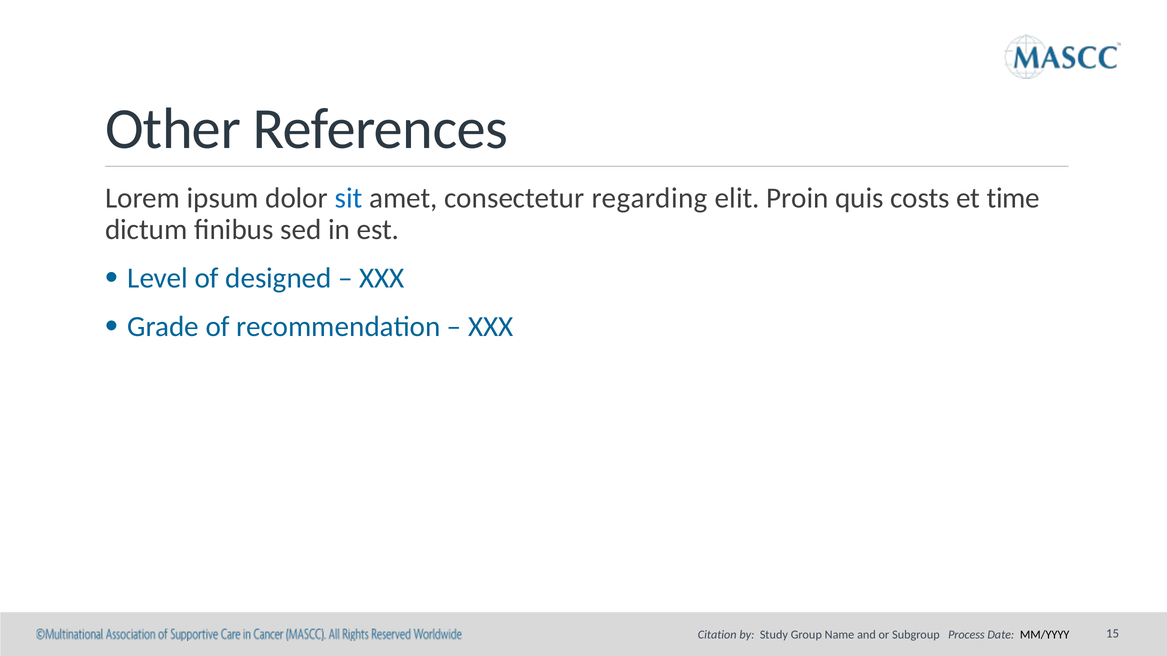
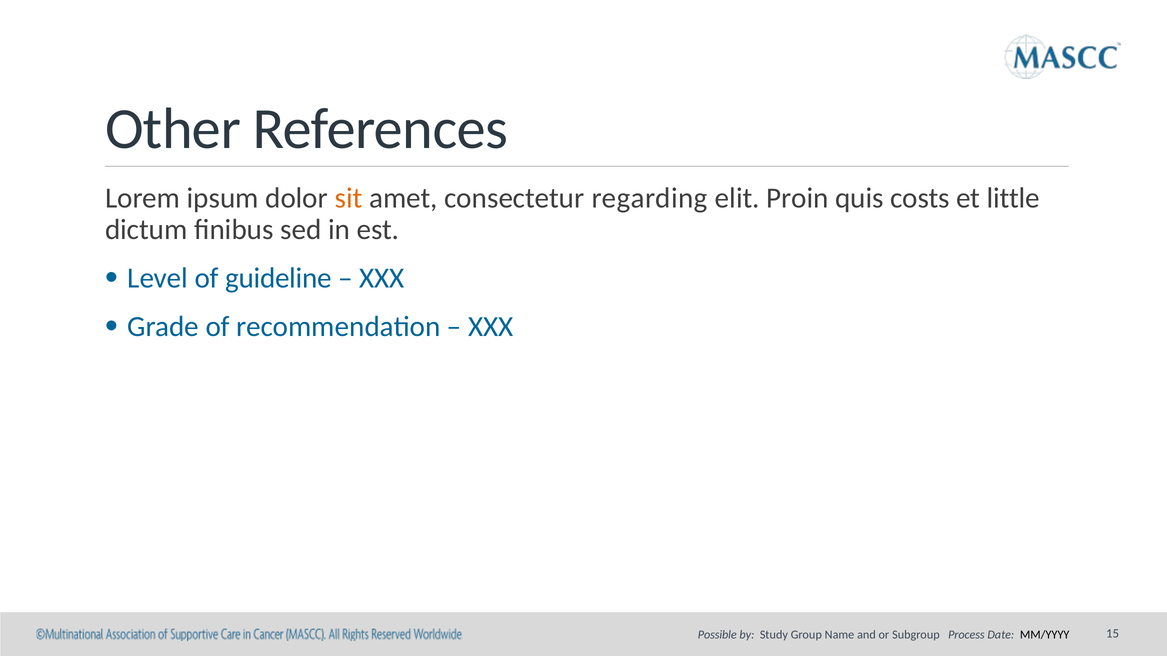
sit colour: blue -> orange
time: time -> little
designed: designed -> guideline
Citation: Citation -> Possible
